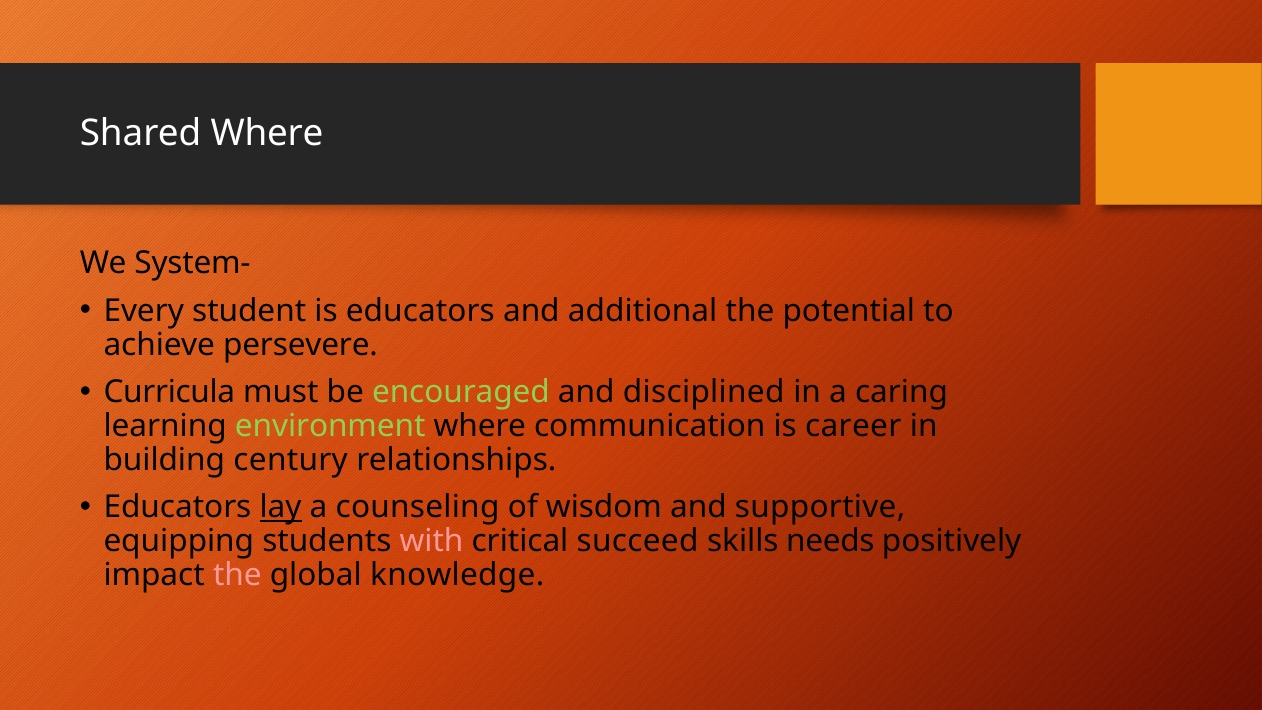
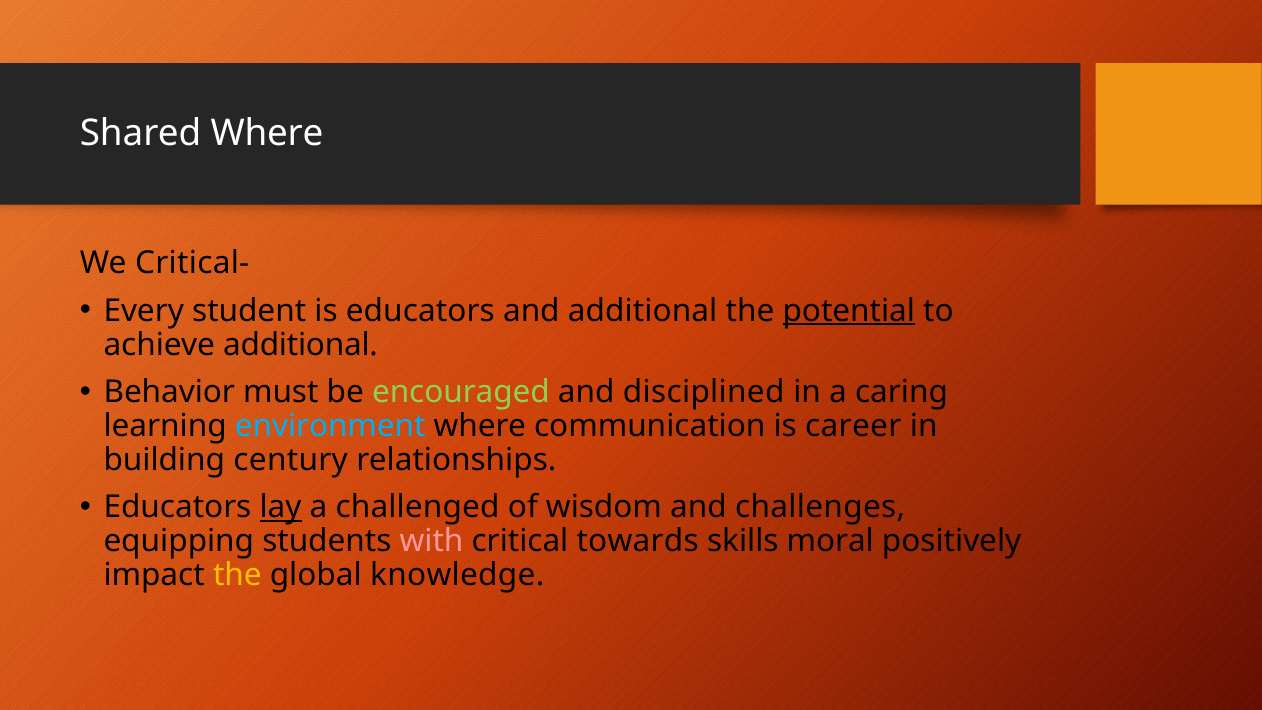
System-: System- -> Critical-
potential underline: none -> present
achieve persevere: persevere -> additional
Curricula: Curricula -> Behavior
environment colour: light green -> light blue
counseling: counseling -> challenged
supportive: supportive -> challenges
succeed: succeed -> towards
needs: needs -> moral
the at (237, 575) colour: pink -> yellow
